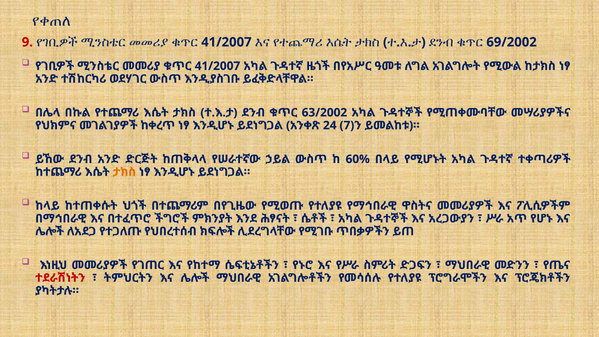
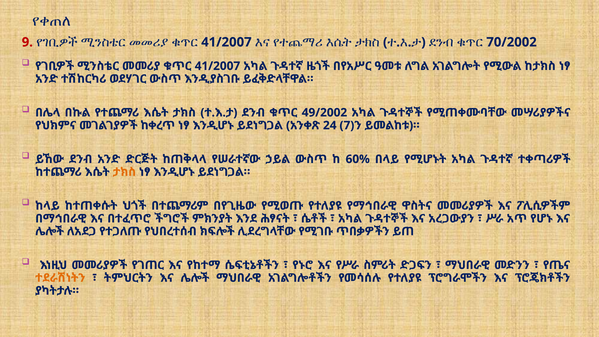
69/2002: 69/2002 -> 70/2002
63/2002: 63/2002 -> 49/2002
ተደራሽነትን colour: red -> orange
